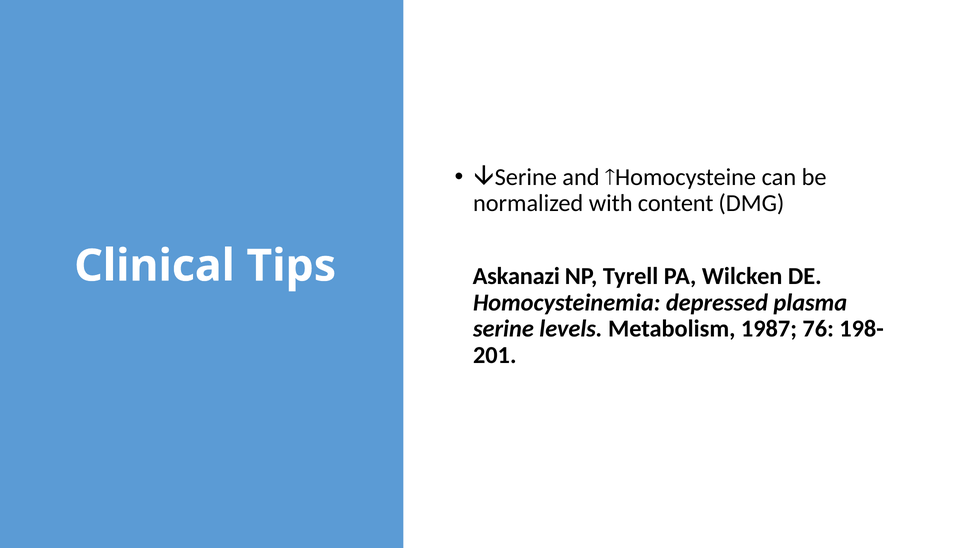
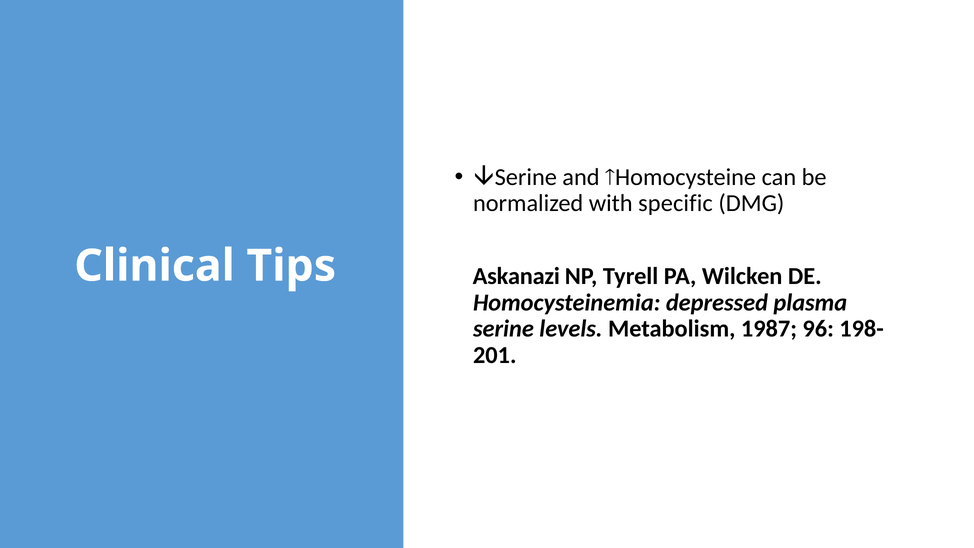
content: content -> specific
76: 76 -> 96
